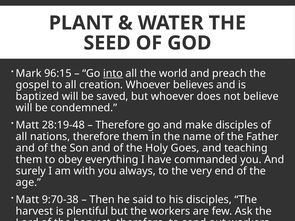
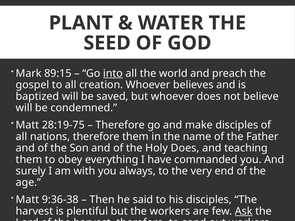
96:15: 96:15 -> 89:15
28:19-48: 28:19-48 -> 28:19-75
Holy Goes: Goes -> Does
9:70-38: 9:70-38 -> 9:36-38
Ask underline: none -> present
